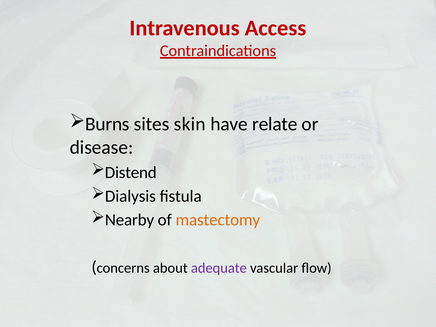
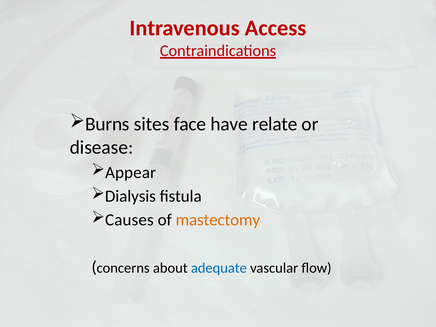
skin: skin -> face
Distend: Distend -> Appear
Nearby: Nearby -> Causes
adequate colour: purple -> blue
